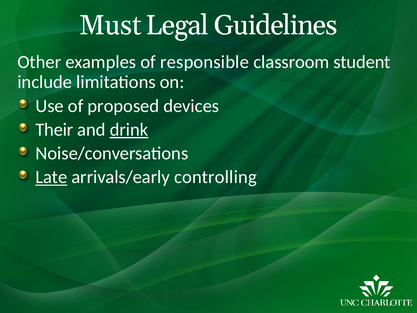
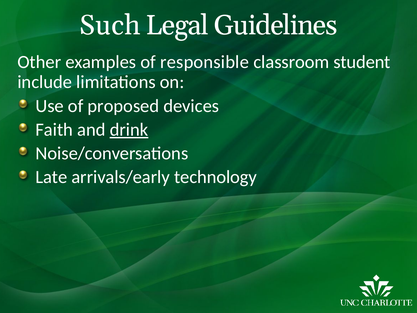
Must: Must -> Such
Their: Their -> Faith
Late underline: present -> none
controlling: controlling -> technology
